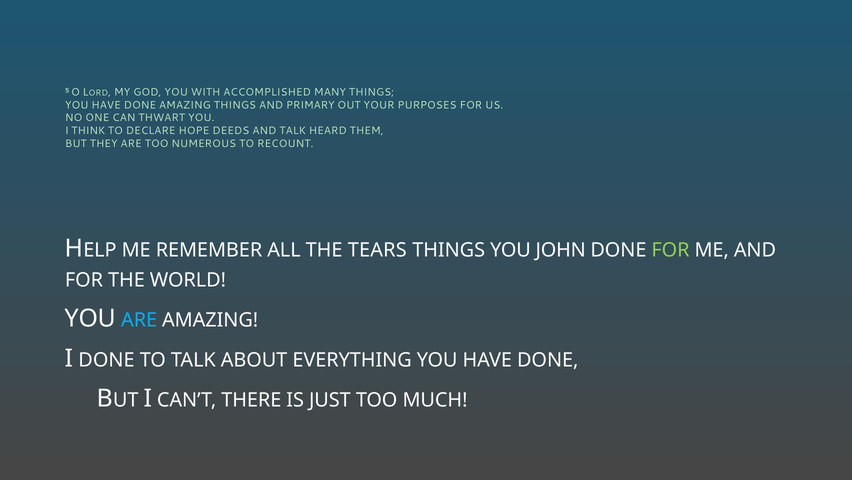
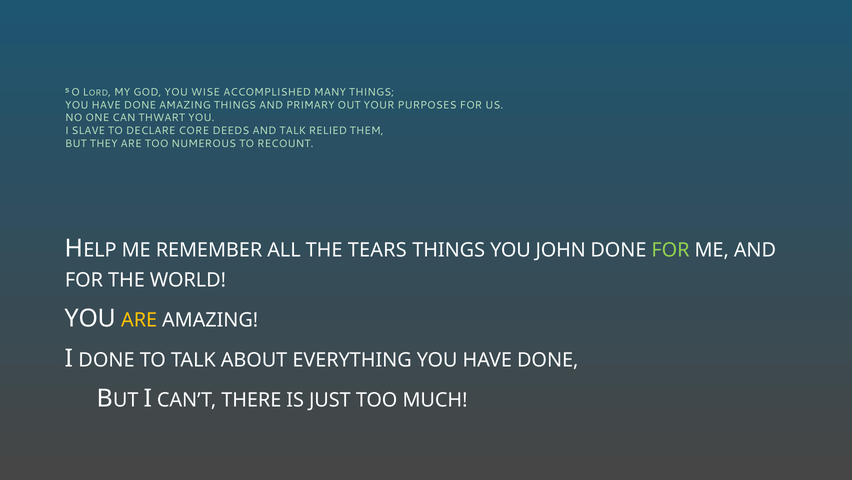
WITH: WITH -> WISE
THINK: THINK -> SLAVE
HOPE: HOPE -> CORE
HEARD: HEARD -> RELIED
ARE at (139, 320) colour: light blue -> yellow
